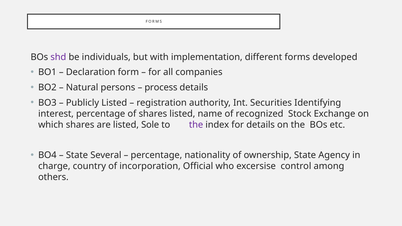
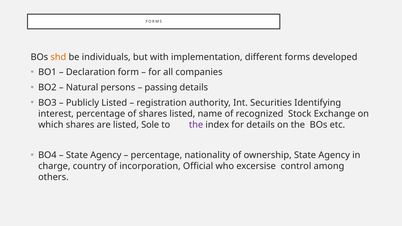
shd colour: purple -> orange
process: process -> passing
Several at (106, 155): Several -> Agency
